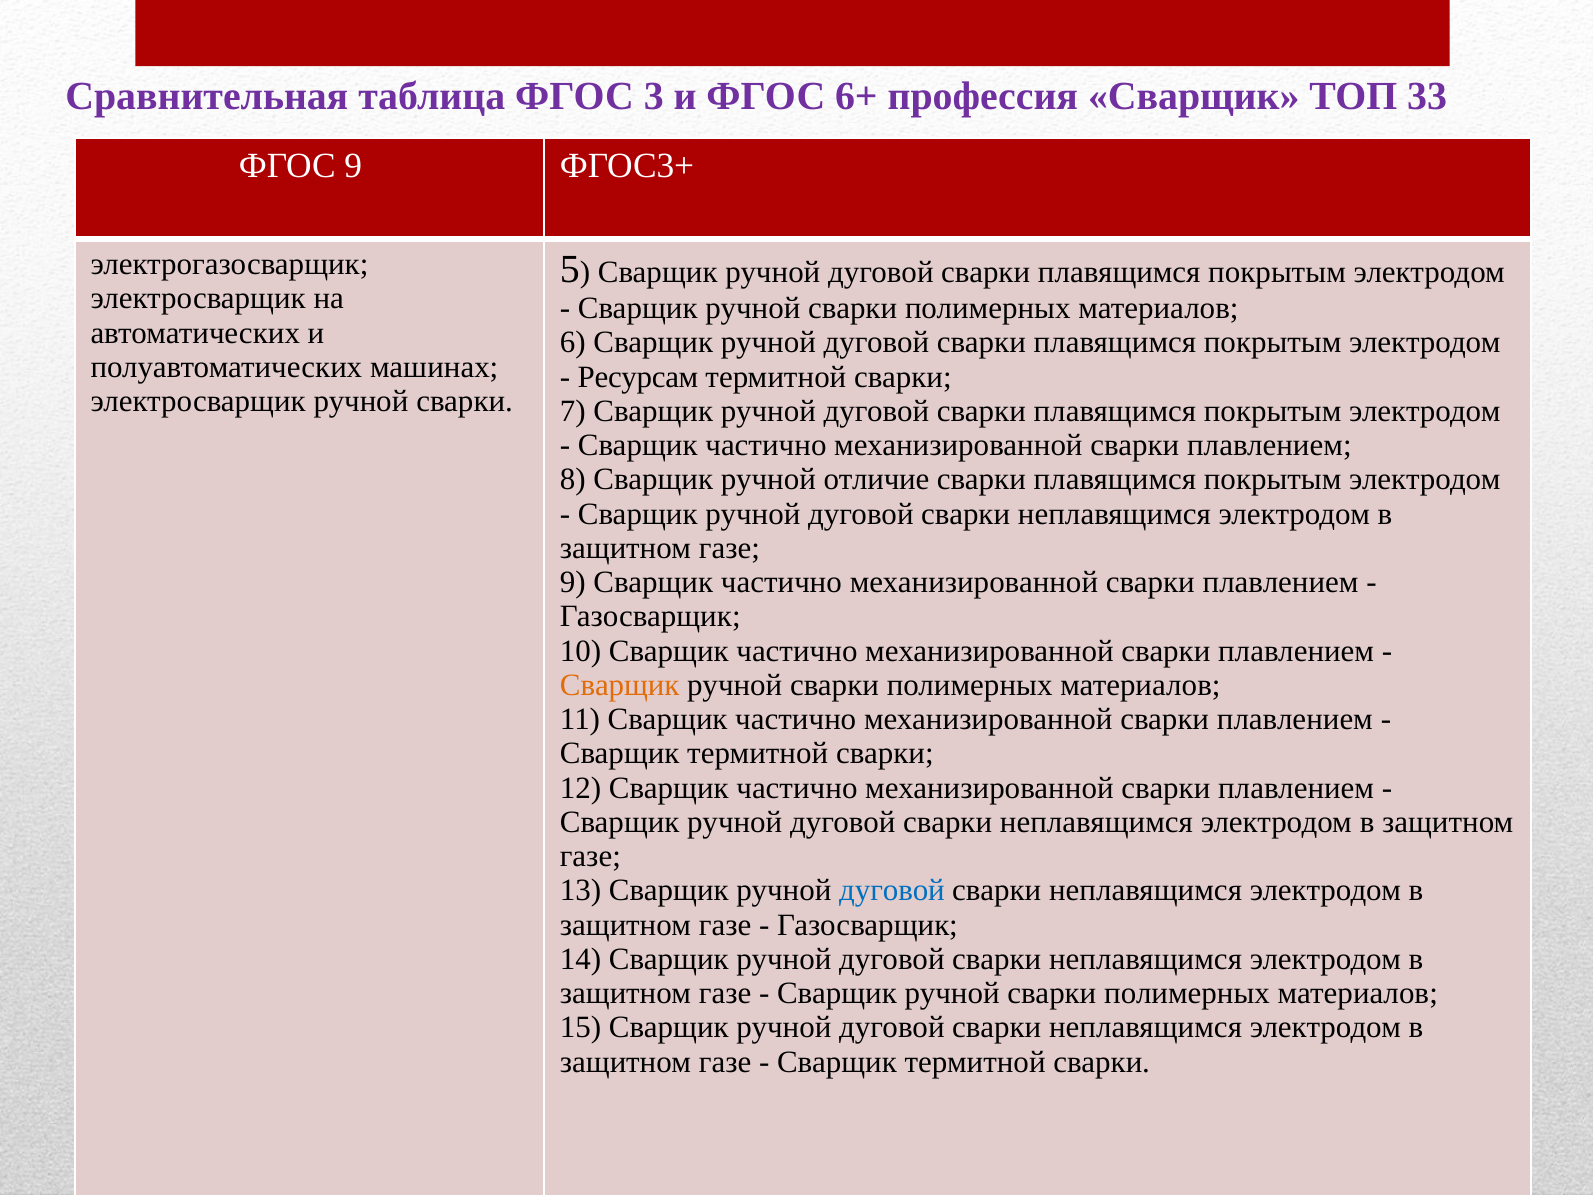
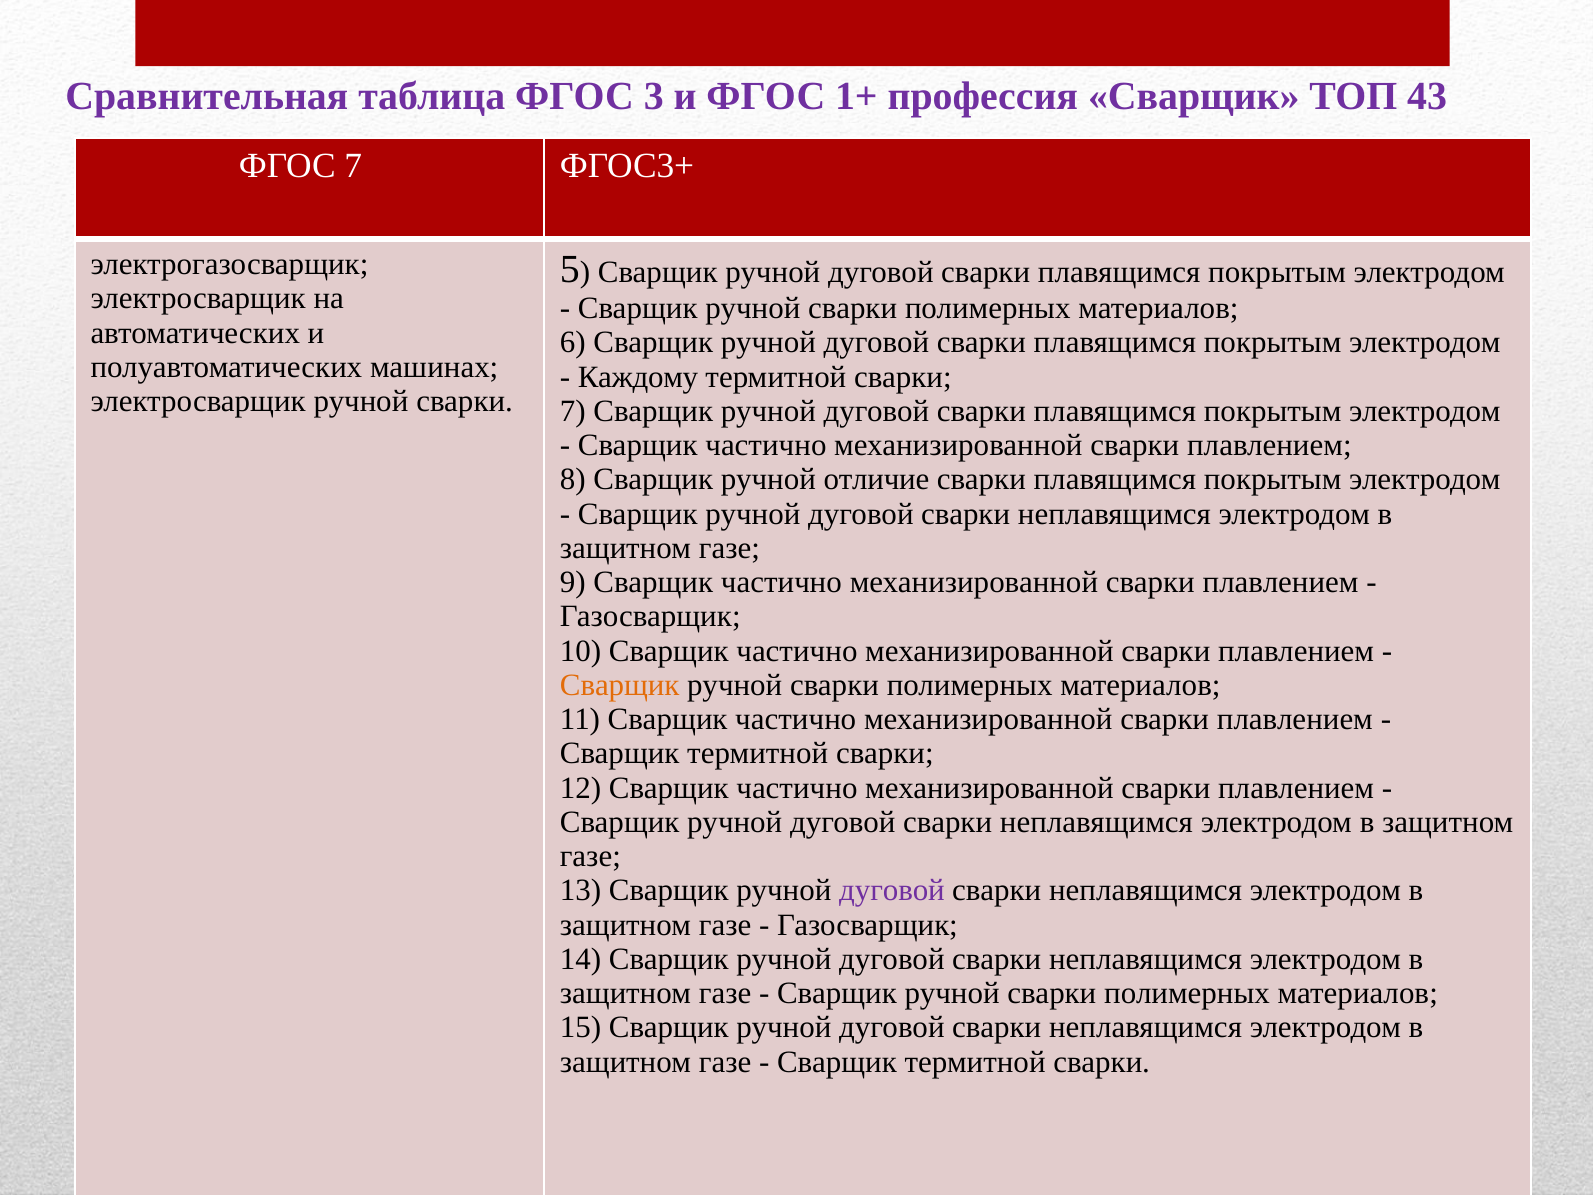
6+: 6+ -> 1+
33: 33 -> 43
ФГОС 9: 9 -> 7
Ресурсам: Ресурсам -> Каждому
дуговой at (892, 891) colour: blue -> purple
